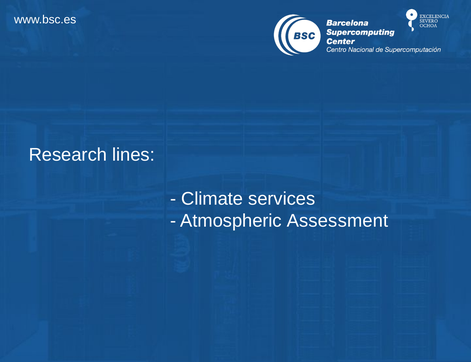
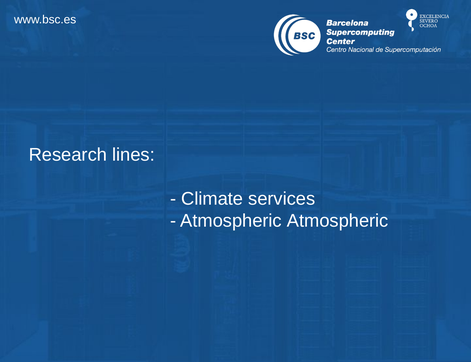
Atmospheric Assessment: Assessment -> Atmospheric
